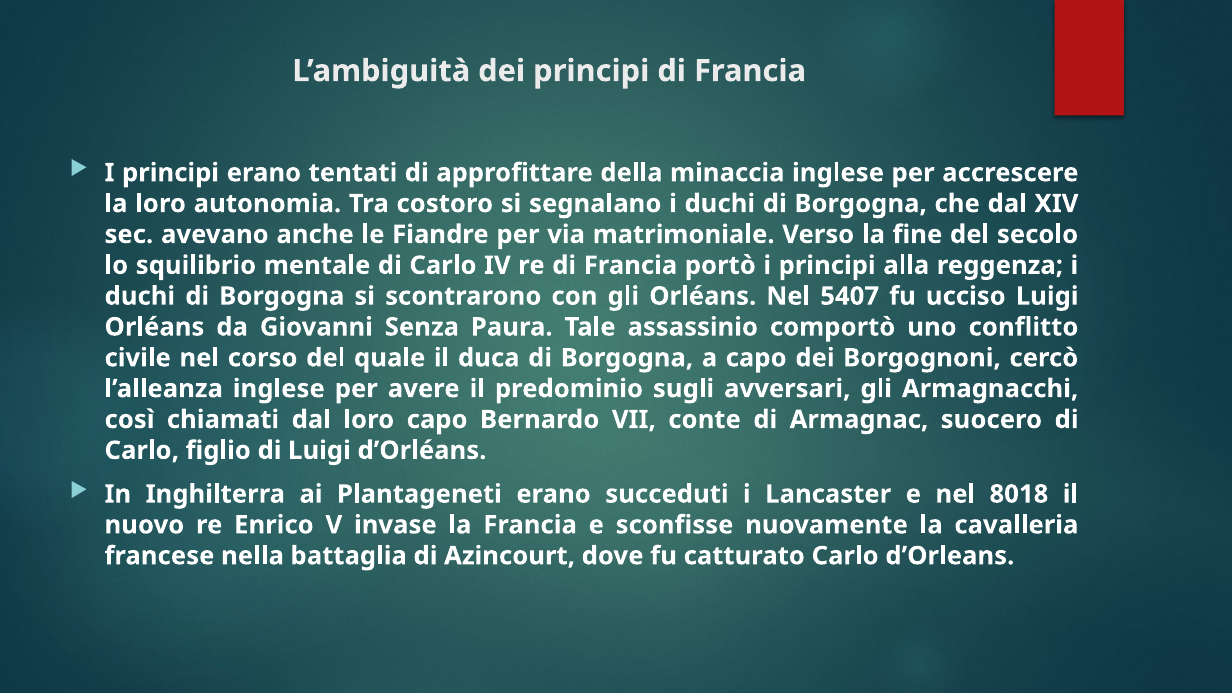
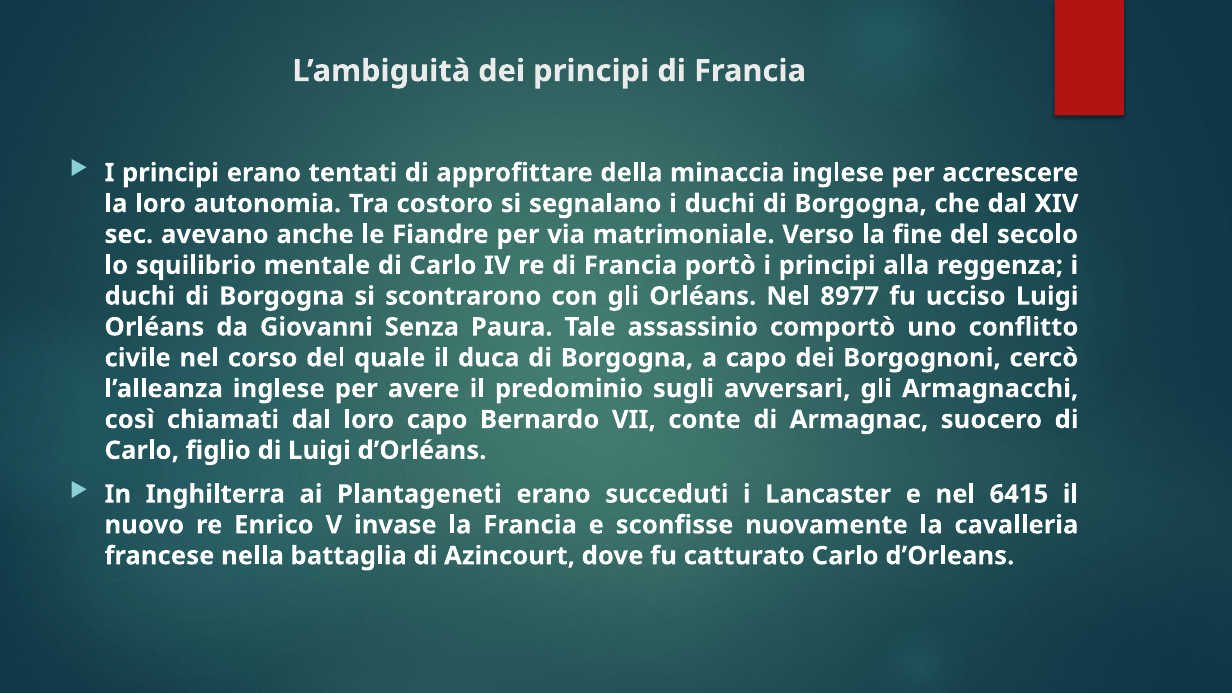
5407: 5407 -> 8977
8018: 8018 -> 6415
